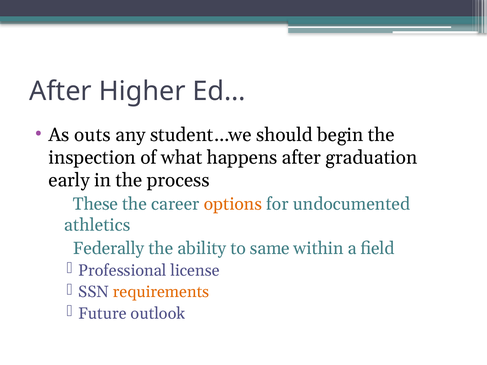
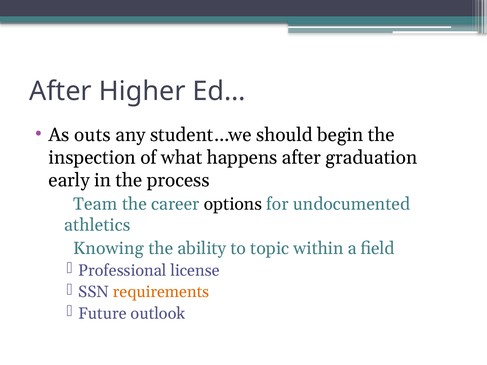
These: These -> Team
options colour: orange -> black
Federally: Federally -> Knowing
same: same -> topic
